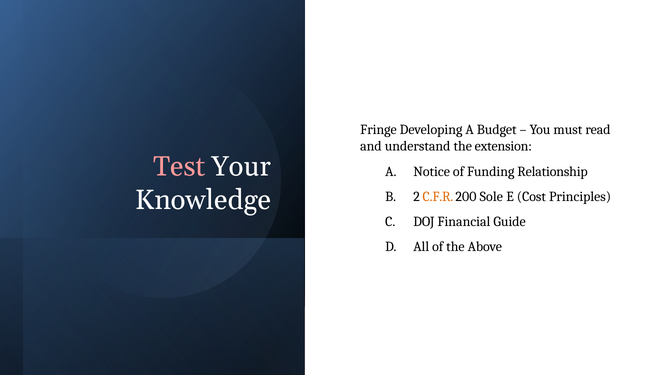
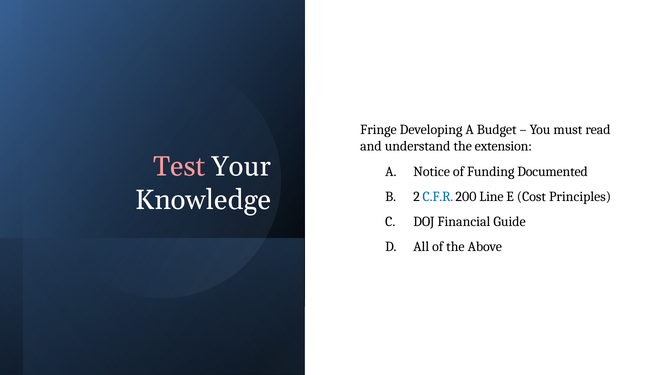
Relationship: Relationship -> Documented
C.F.R colour: orange -> blue
Sole: Sole -> Line
